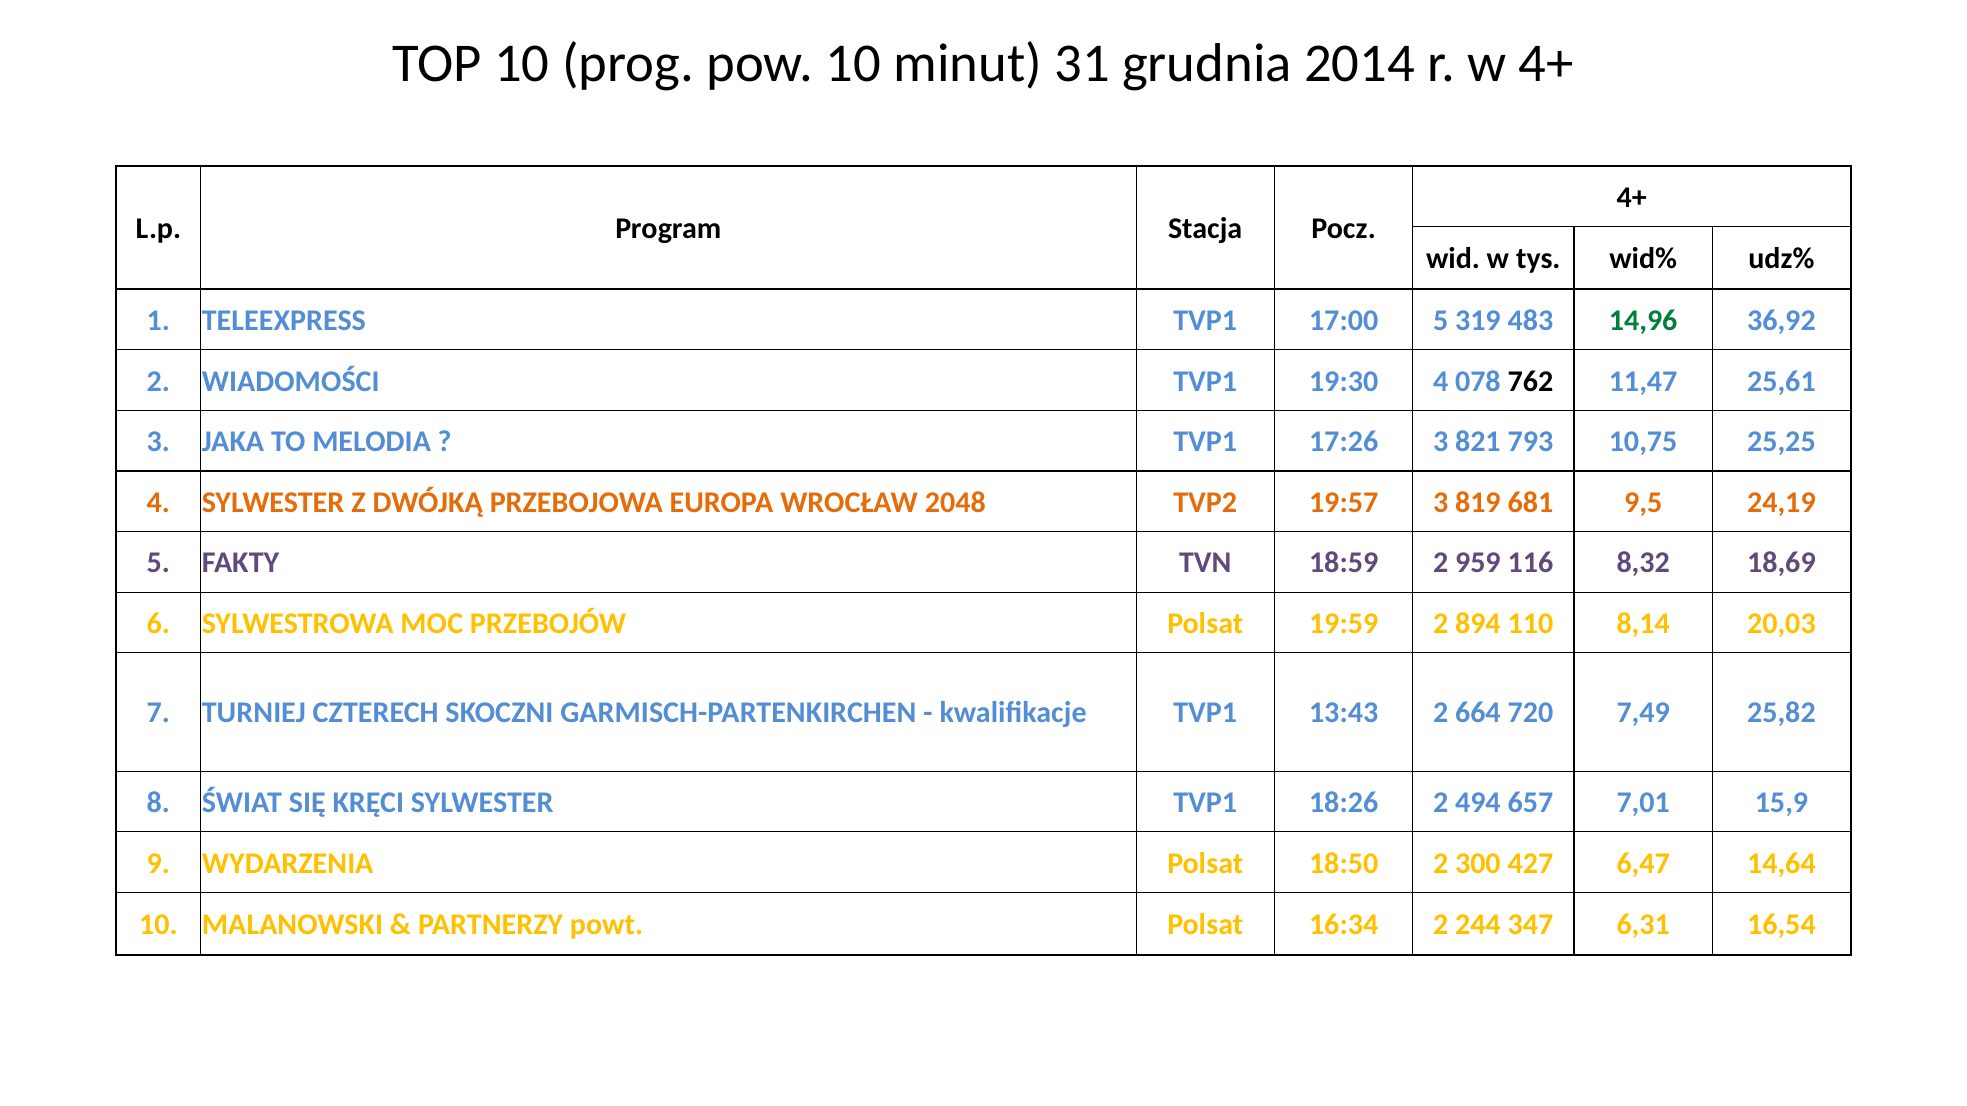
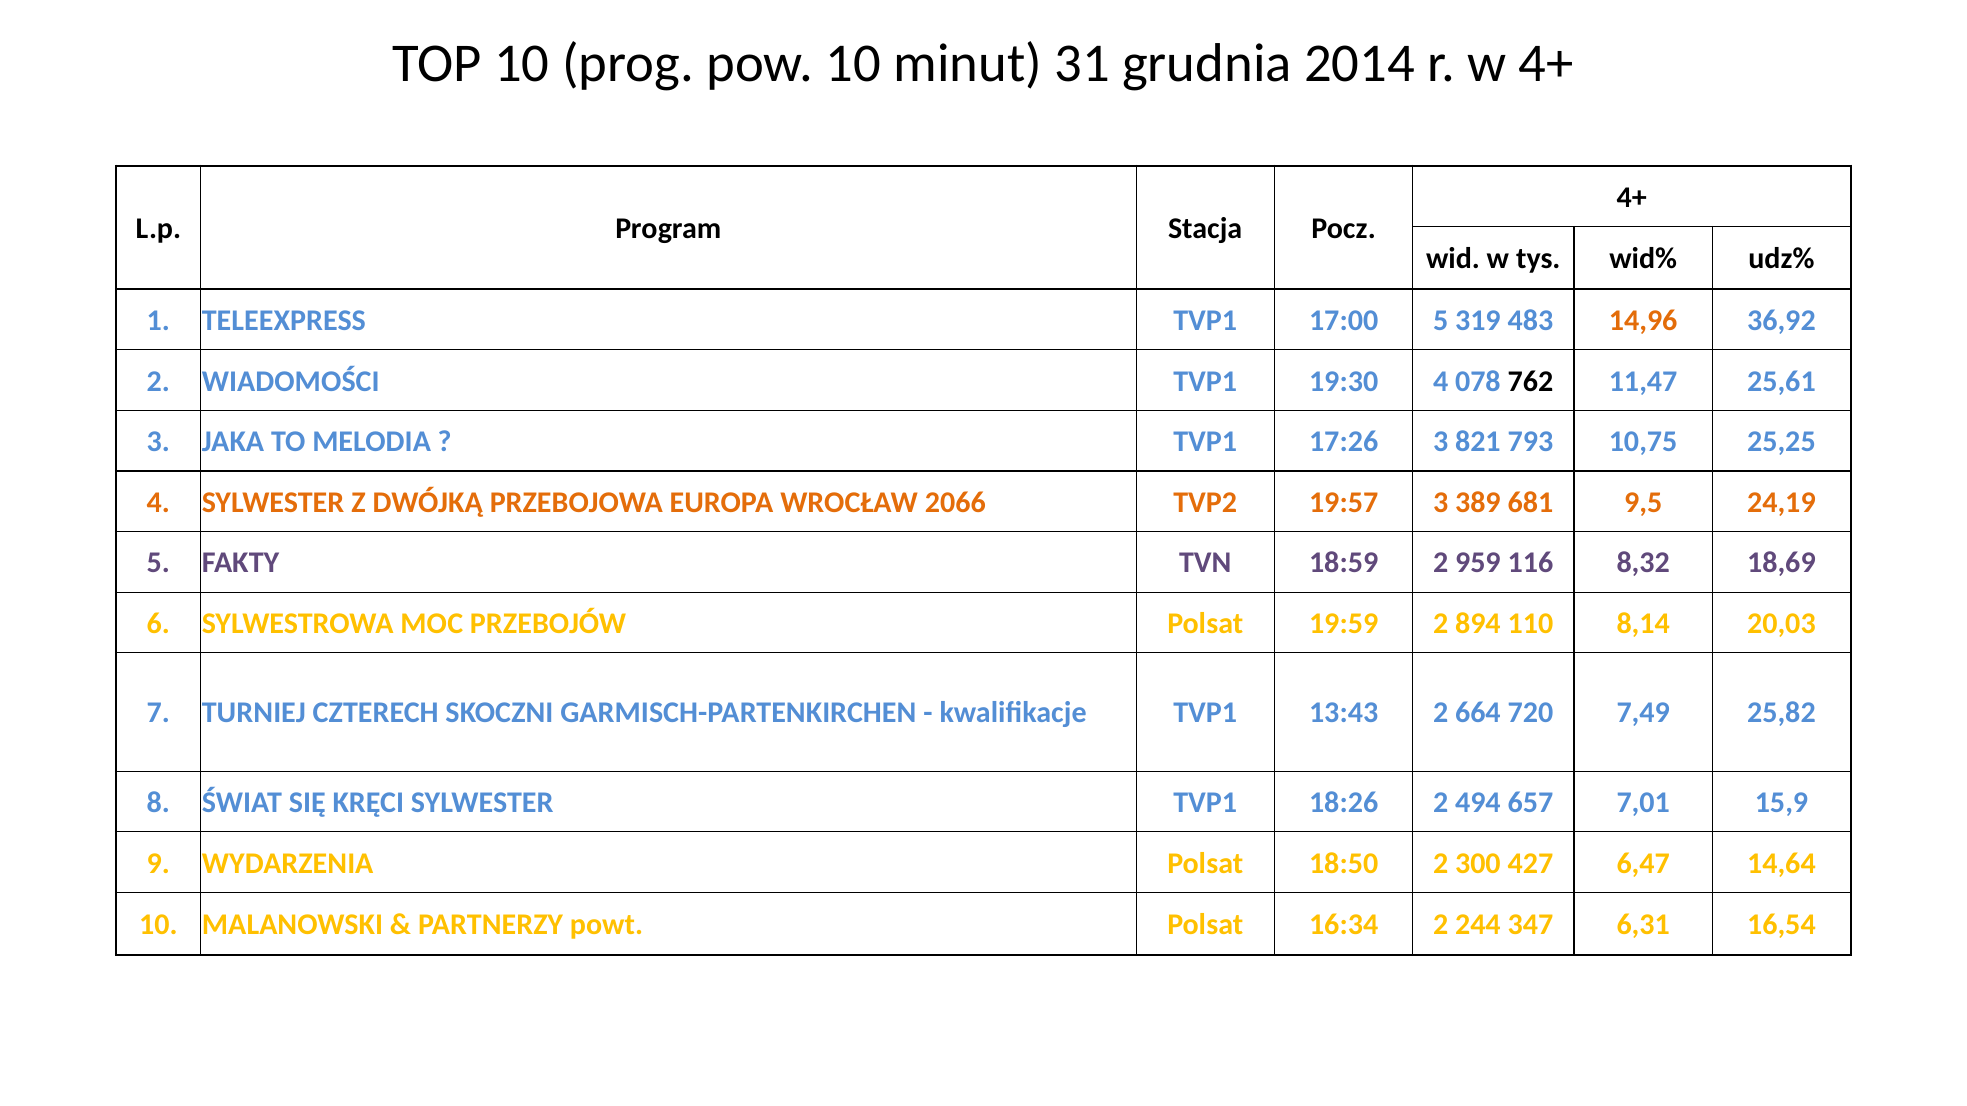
14,96 colour: green -> orange
2048: 2048 -> 2066
819: 819 -> 389
